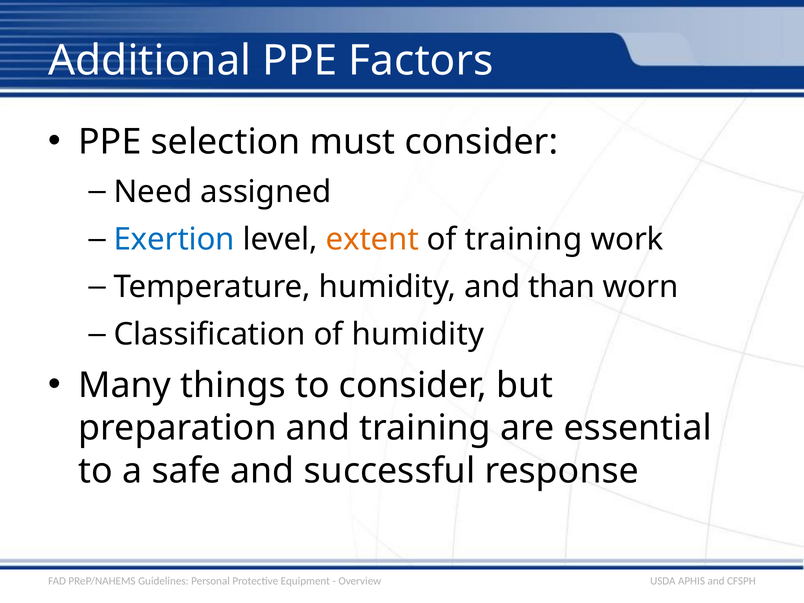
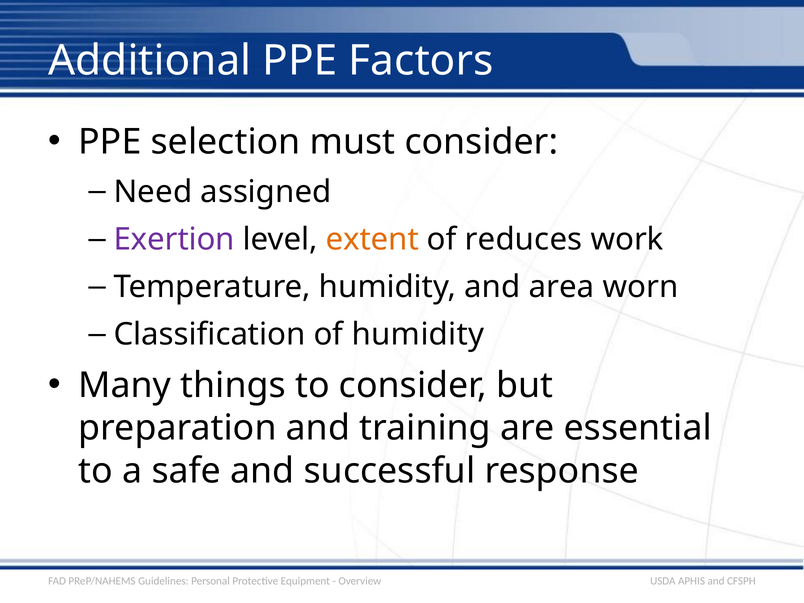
Exertion colour: blue -> purple
of training: training -> reduces
than: than -> area
